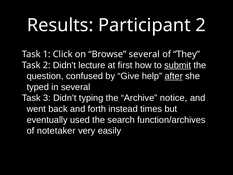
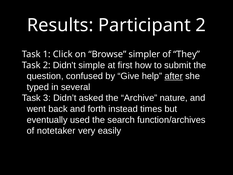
Browse several: several -> simpler
lecture: lecture -> simple
submit underline: present -> none
typing: typing -> asked
notice: notice -> nature
